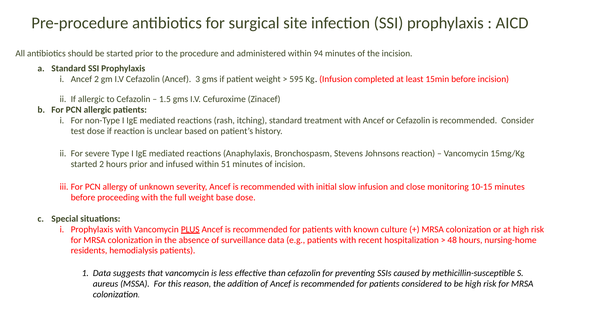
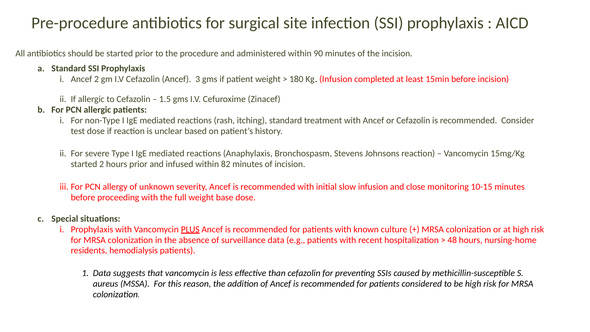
94: 94 -> 90
595: 595 -> 180
51: 51 -> 82
